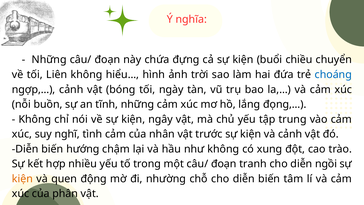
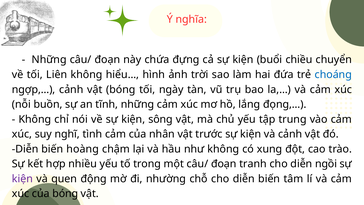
ngây: ngây -> sông
hướng: hướng -> hoàng
kiện at (22, 179) colour: orange -> purple
của phân: phân -> bóng
